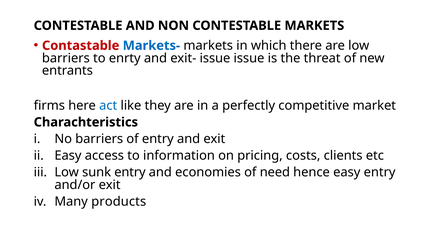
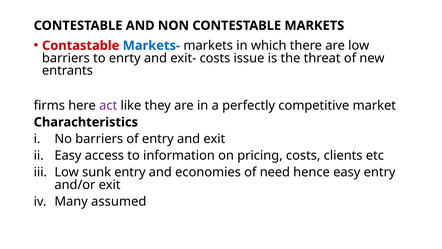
exit- issue: issue -> costs
act colour: blue -> purple
products: products -> assumed
